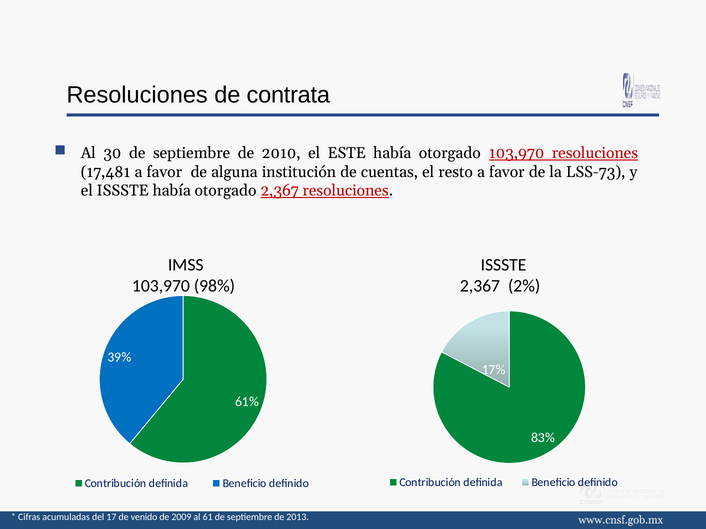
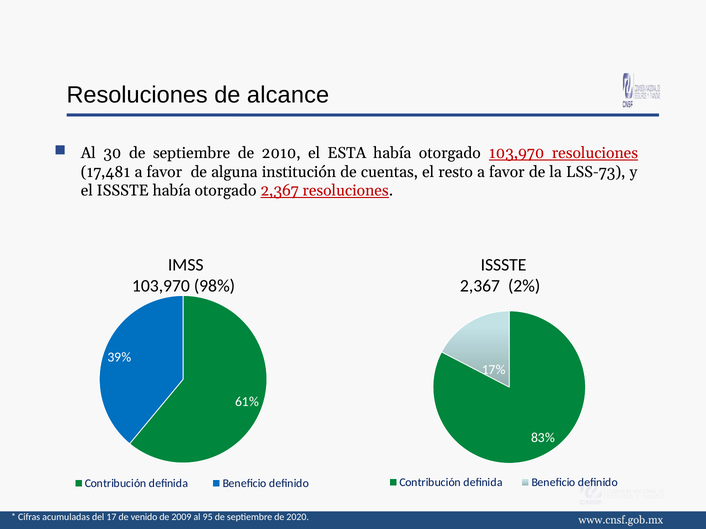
contrata: contrata -> alcance
ESTE: ESTE -> ESTA
61: 61 -> 95
2013: 2013 -> 2020
